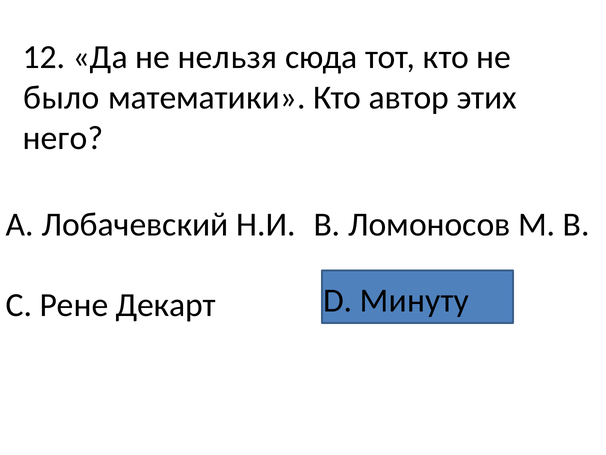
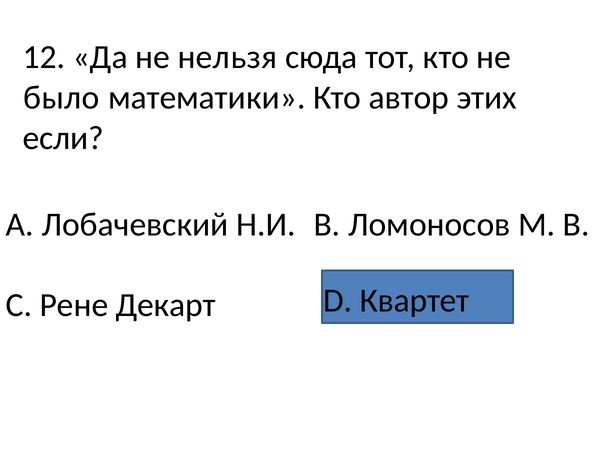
него: него -> если
Минуту: Минуту -> Квартет
